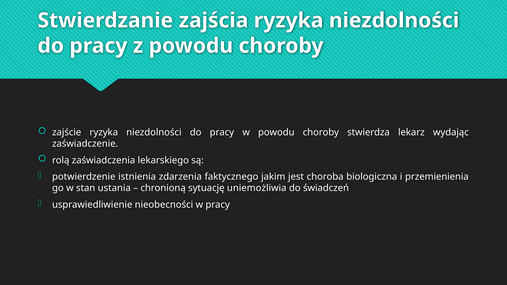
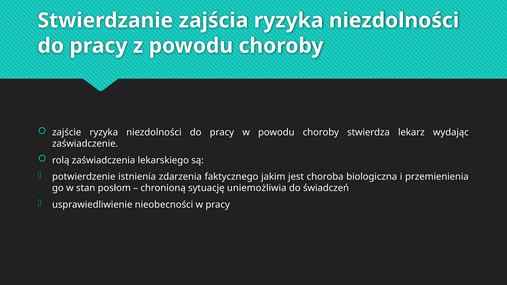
ustania: ustania -> posłom
